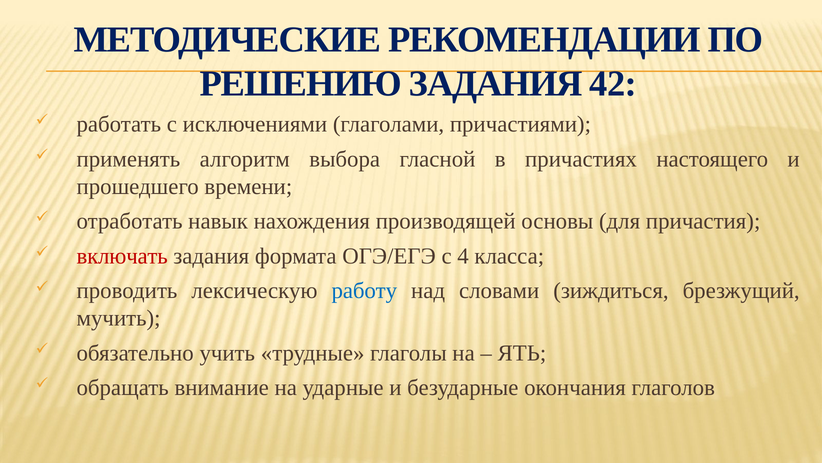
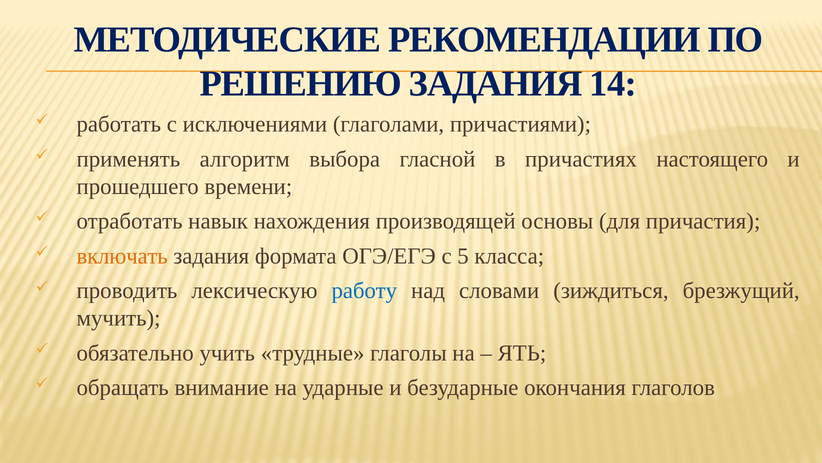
42: 42 -> 14
включать colour: red -> orange
4: 4 -> 5
